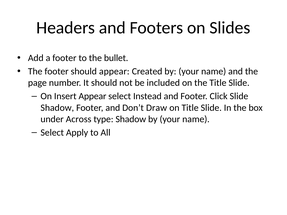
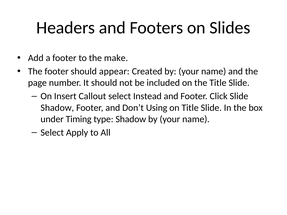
bullet: bullet -> make
Insert Appear: Appear -> Callout
Draw: Draw -> Using
Across: Across -> Timing
